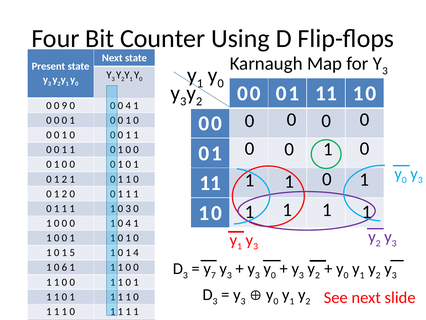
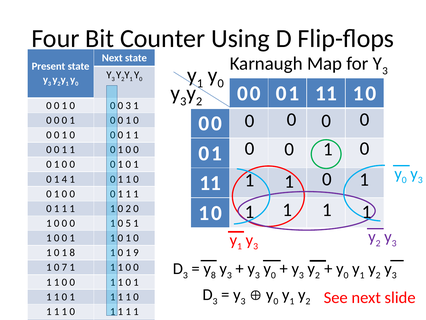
9 at (64, 105): 9 -> 1
4 at (128, 105): 4 -> 3
2 at (64, 179): 2 -> 4
2 at (64, 194): 2 -> 0
0 3: 3 -> 2
4 at (128, 223): 4 -> 5
1 5: 5 -> 8
1 4: 4 -> 9
7 at (213, 275): 7 -> 8
6: 6 -> 7
